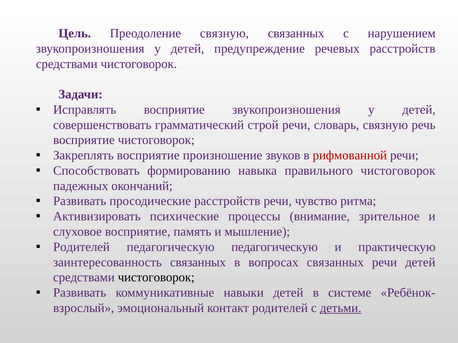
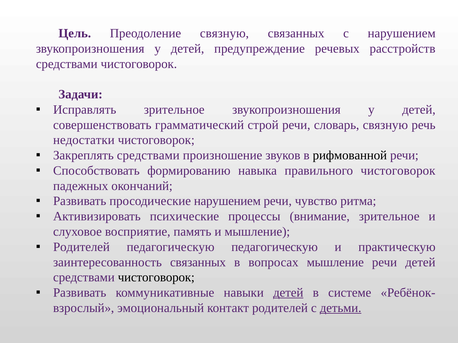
Исправлять восприятие: восприятие -> зрительное
восприятие at (84, 140): восприятие -> недостатки
Закреплять восприятие: восприятие -> средствами
рифмованной colour: red -> black
просодические расстройств: расстройств -> нарушением
вопросах связанных: связанных -> мышление
детей at (288, 293) underline: none -> present
